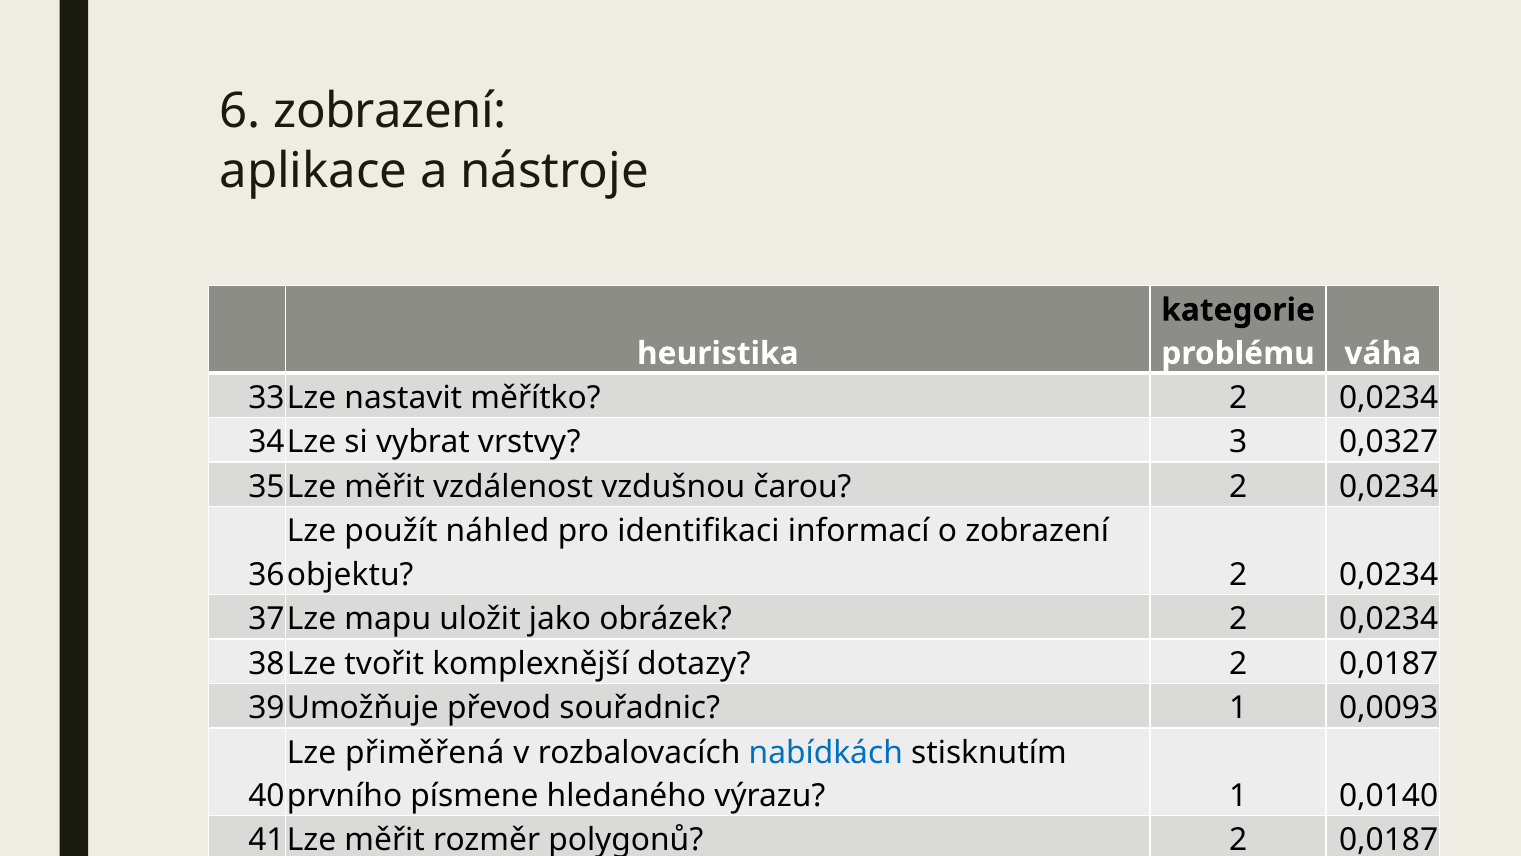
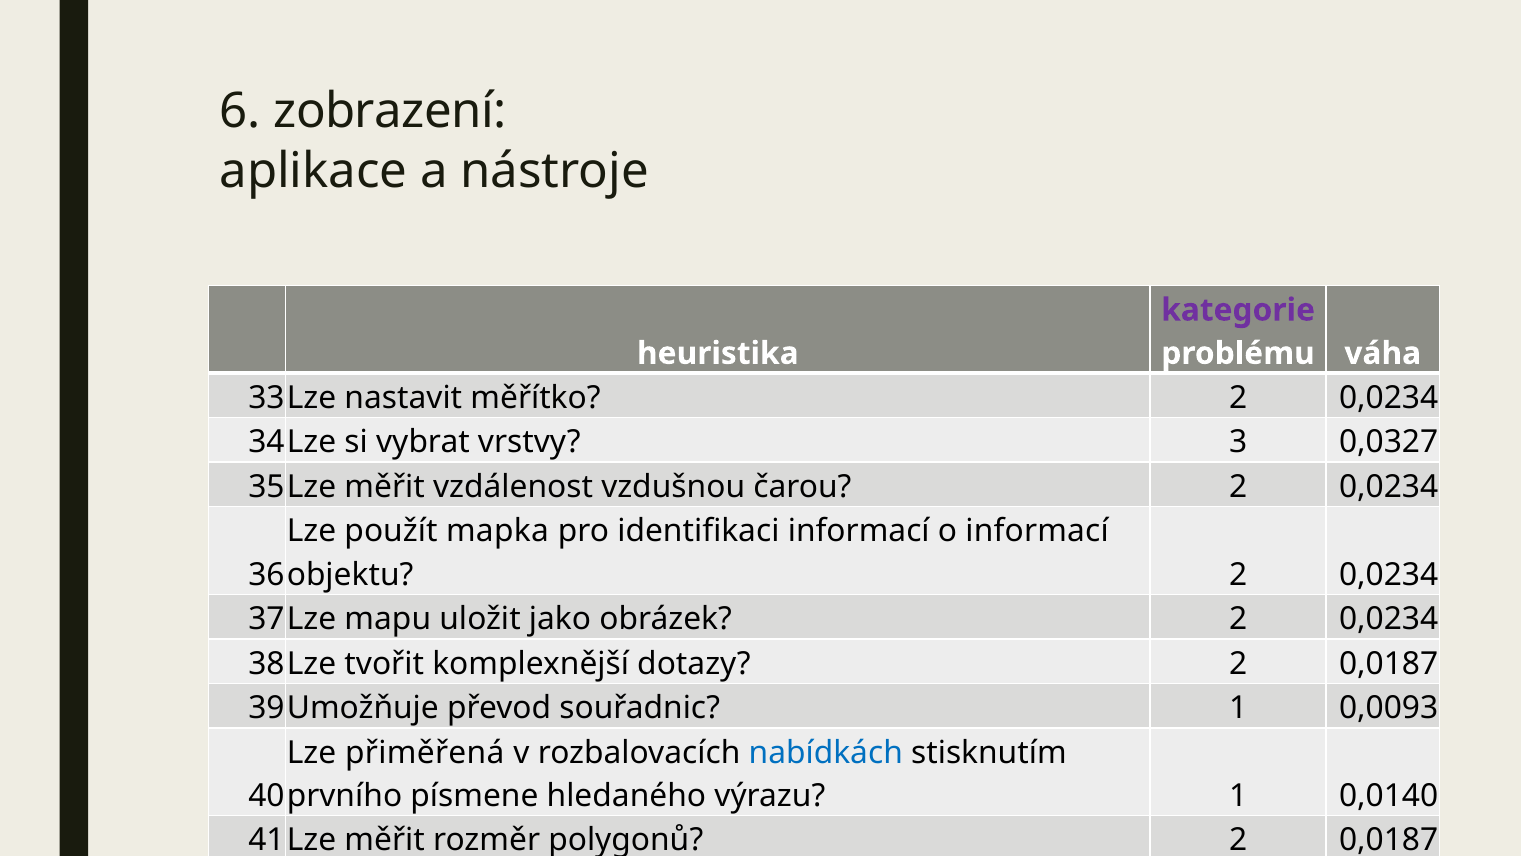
kategorie colour: black -> purple
náhled: náhled -> mapka
o zobrazení: zobrazení -> informací
